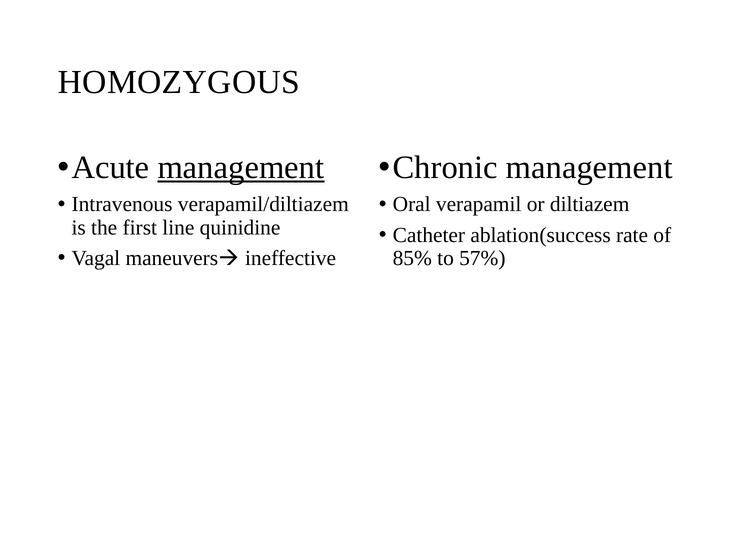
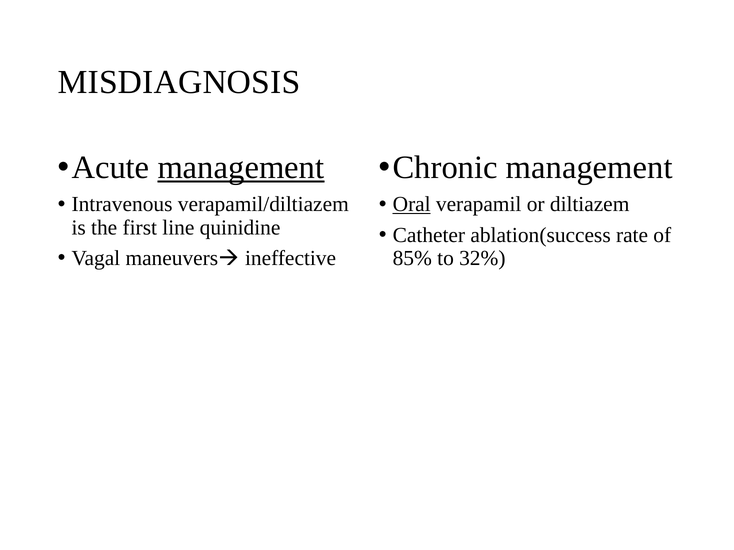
HOMOZYGOUS: HOMOZYGOUS -> MISDIAGNOSIS
Oral underline: none -> present
57%: 57% -> 32%
